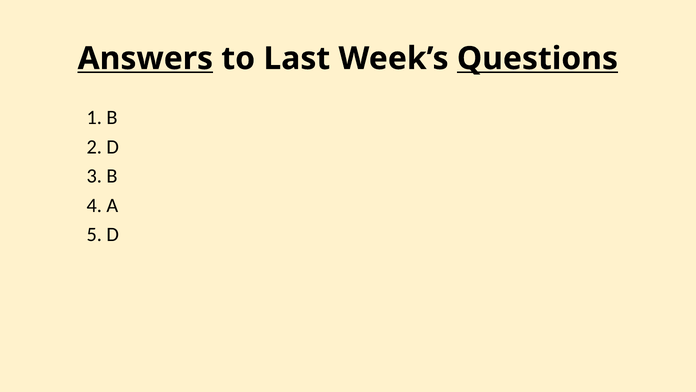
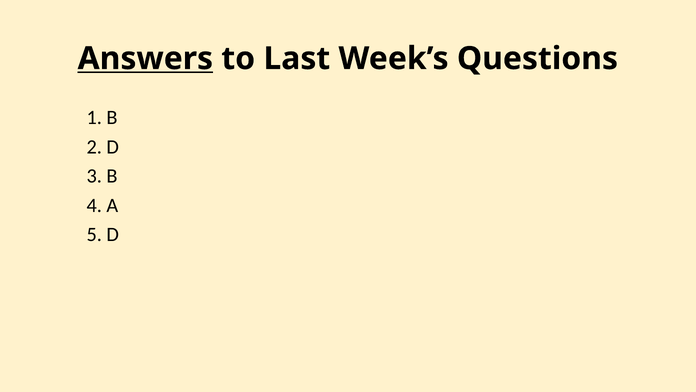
Questions underline: present -> none
